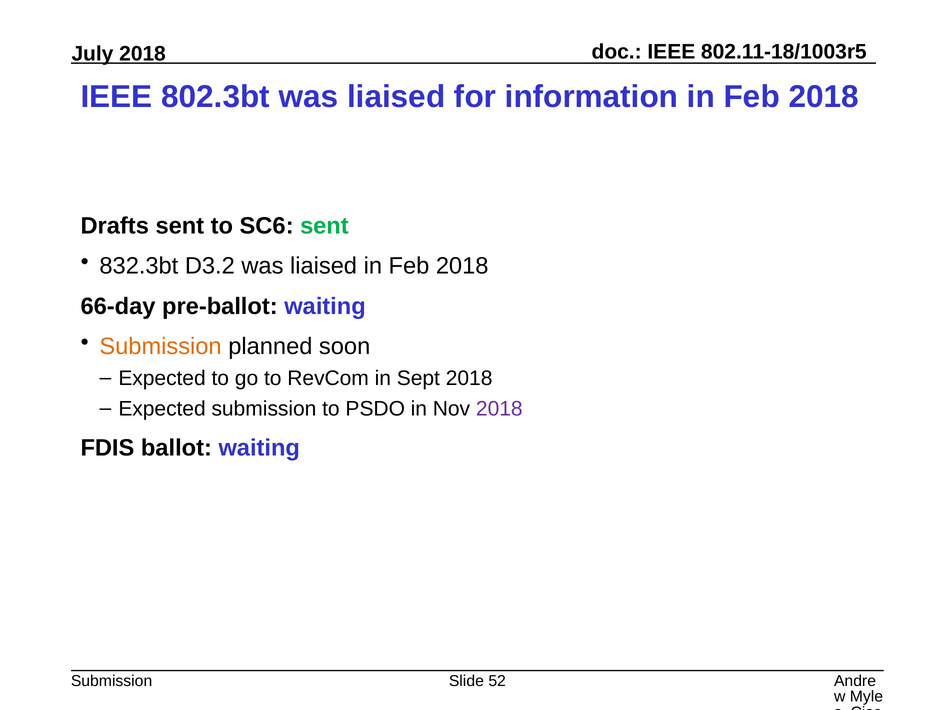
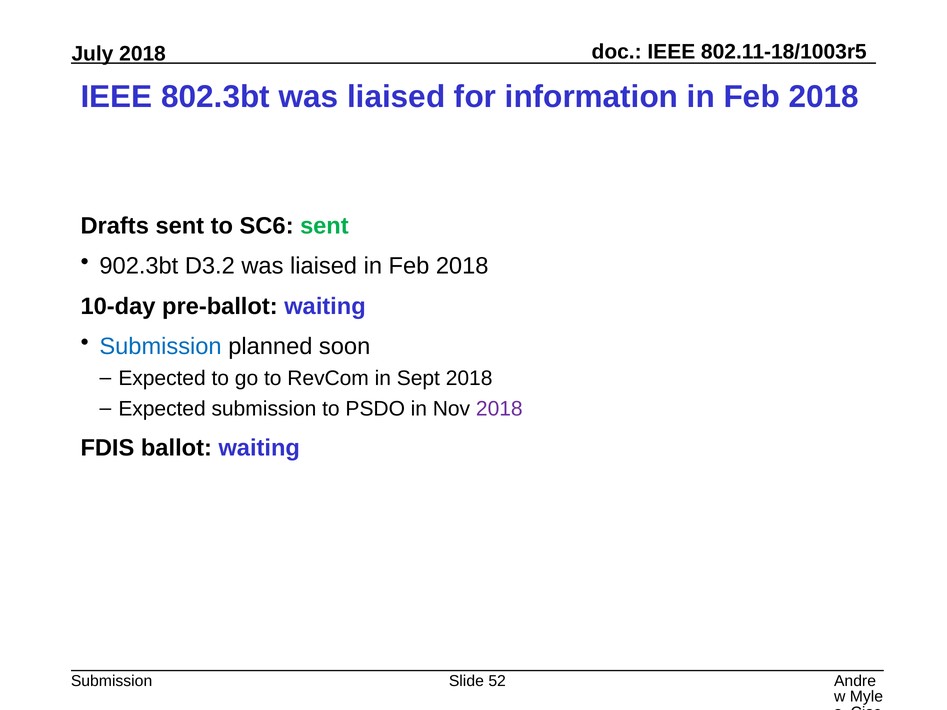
832.3bt: 832.3bt -> 902.3bt
66-day: 66-day -> 10-day
Submission at (161, 347) colour: orange -> blue
